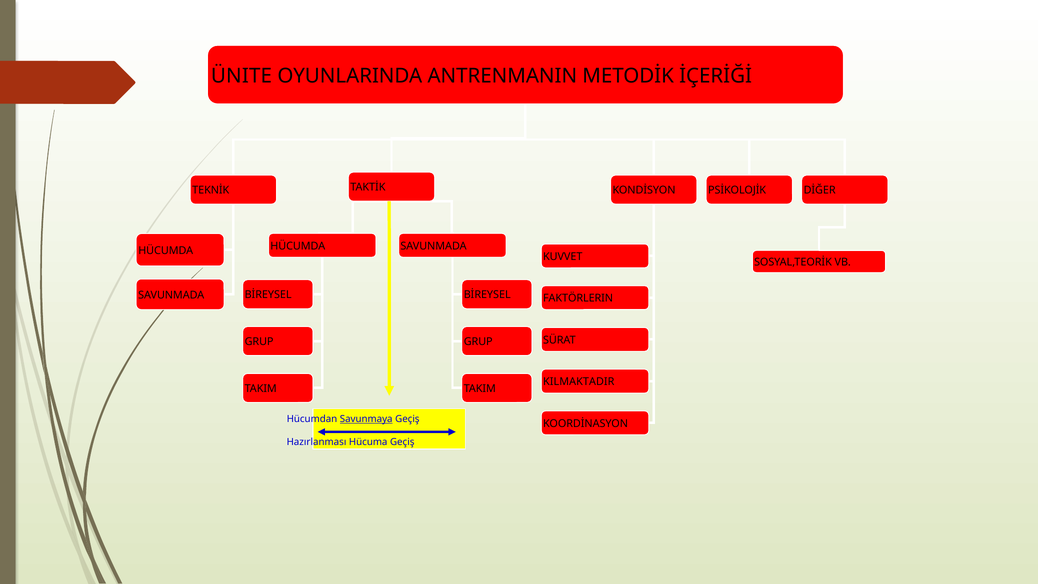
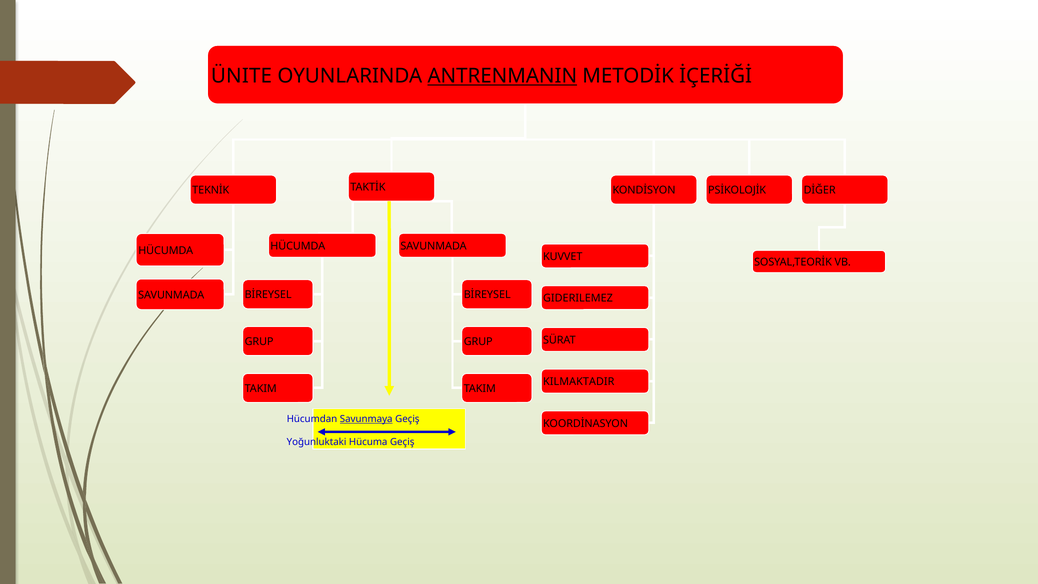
ANTRENMANIN underline: none -> present
FAKTÖRLERIN: FAKTÖRLERIN -> GIDERILEMEZ
Hazırlanması: Hazırlanması -> Yoğunluktaki
